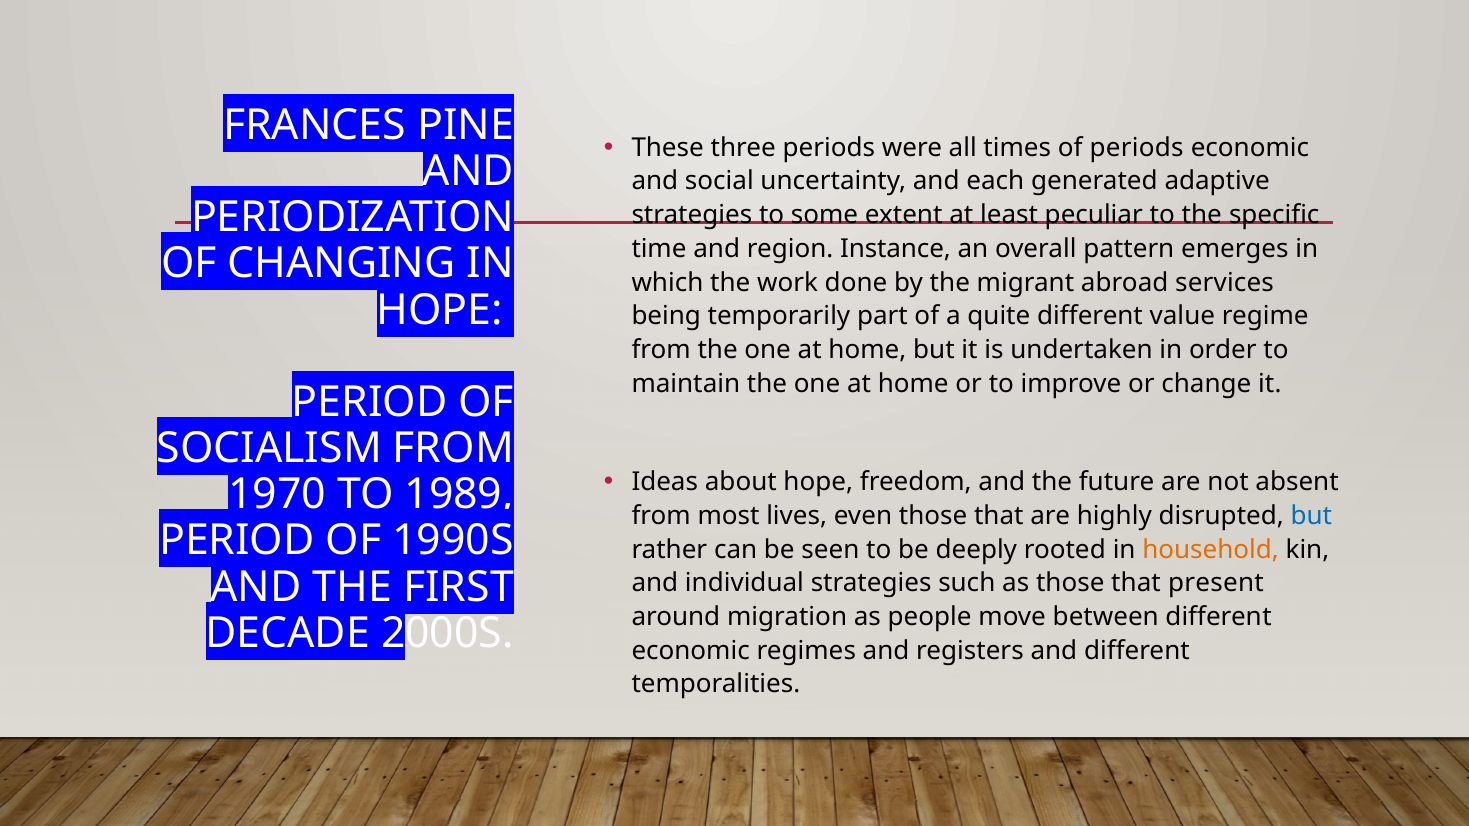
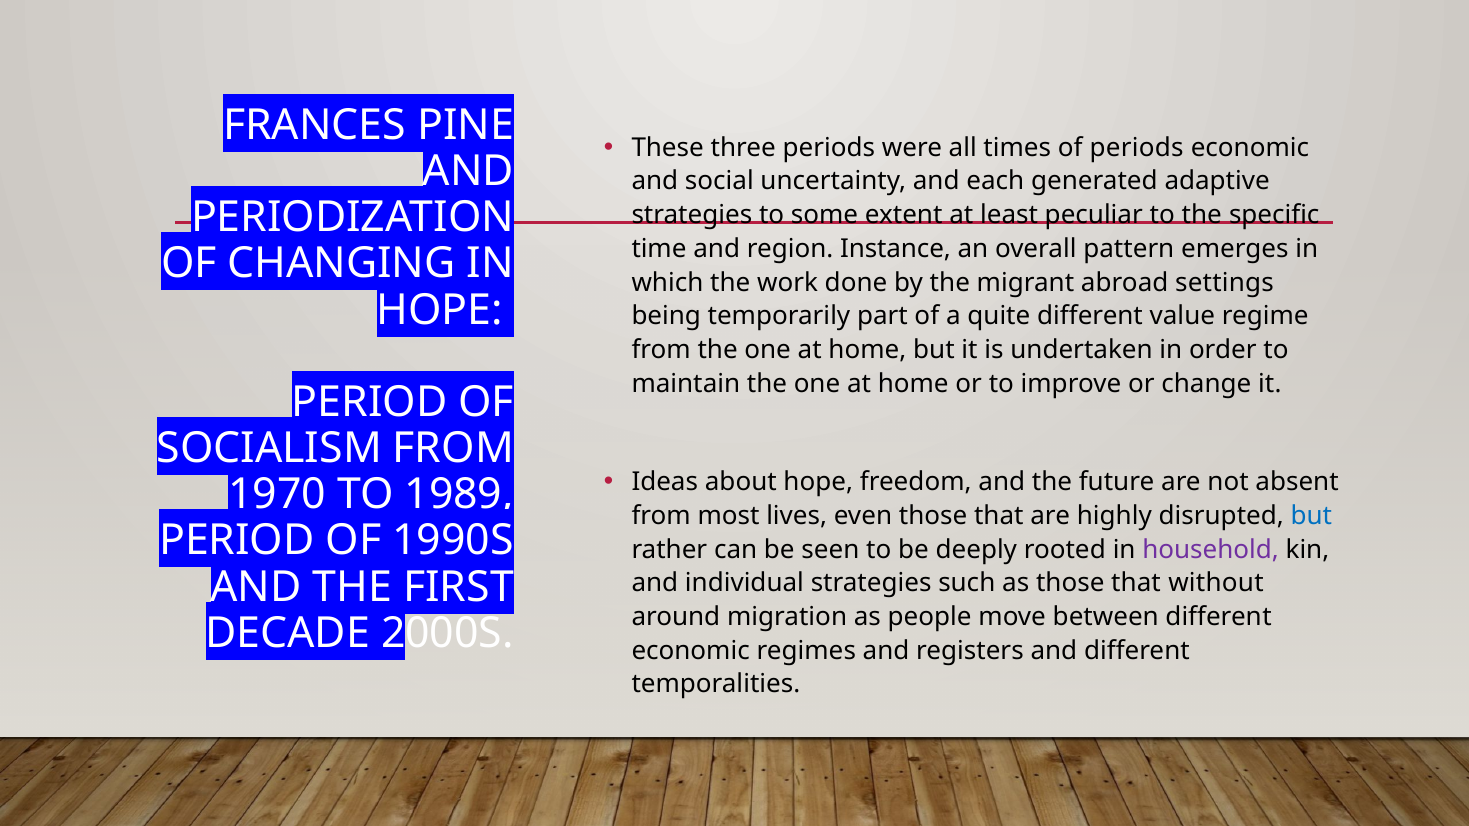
services: services -> settings
household colour: orange -> purple
present: present -> without
